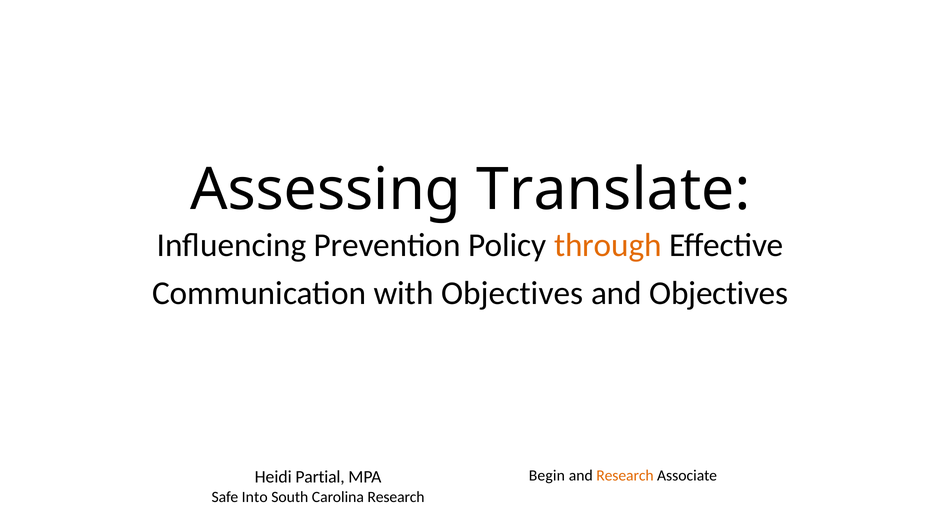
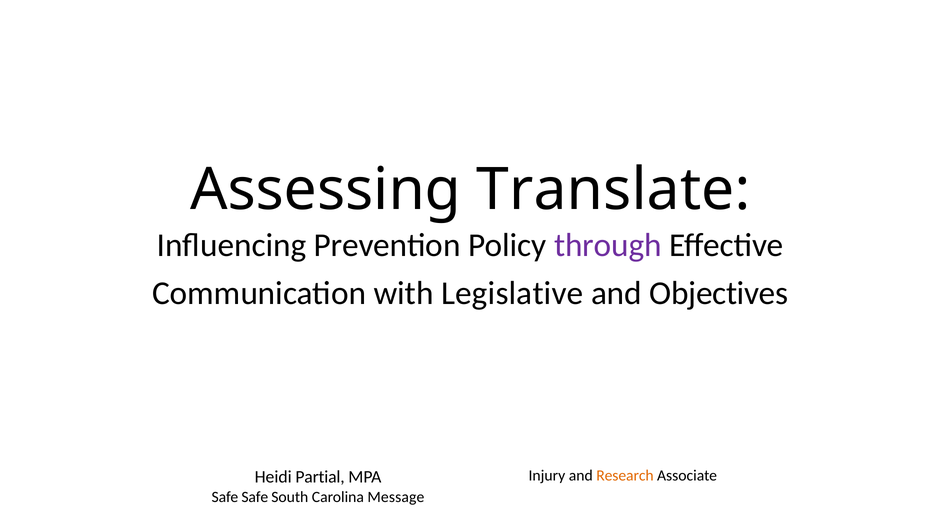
through colour: orange -> purple
with Objectives: Objectives -> Legislative
Begin: Begin -> Injury
Safe Into: Into -> Safe
Carolina Research: Research -> Message
